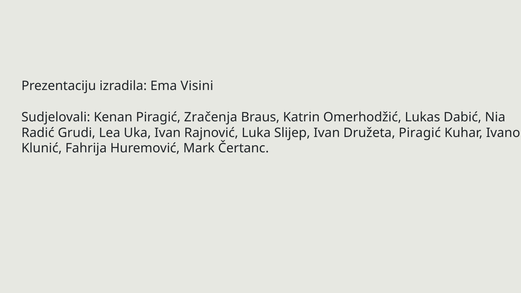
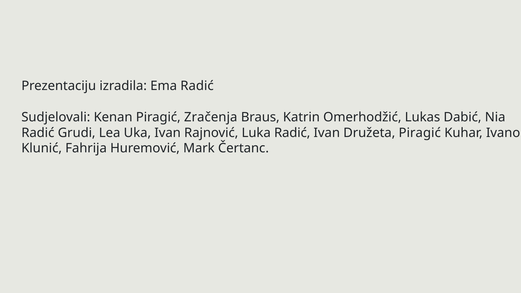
Ema Visini: Visini -> Radić
Luka Slijep: Slijep -> Radić
